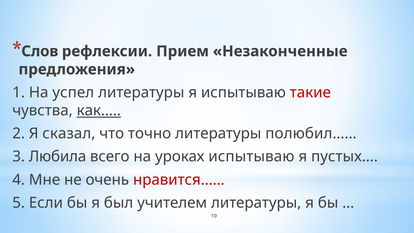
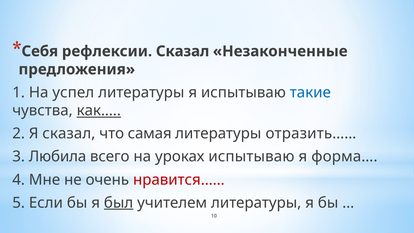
Слов: Слов -> Себя
рефлексии Прием: Прием -> Сказал
такие colour: red -> blue
точно: точно -> самая
полюбил……: полюбил…… -> отразить……
пустых…: пустых… -> форма…
был underline: none -> present
